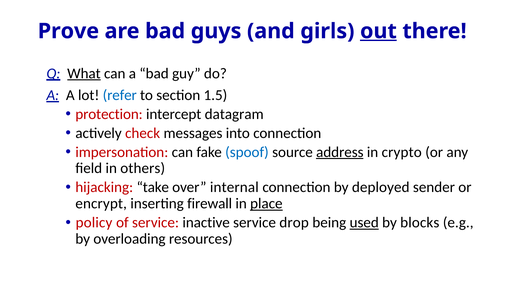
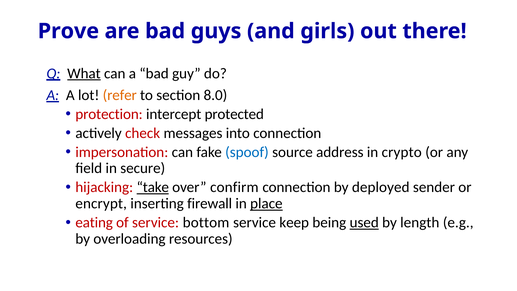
out underline: present -> none
refer colour: blue -> orange
1.5: 1.5 -> 8.0
datagram: datagram -> protected
address underline: present -> none
others: others -> secure
take underline: none -> present
internal: internal -> confirm
policy: policy -> eating
inactive: inactive -> bottom
drop: drop -> keep
blocks: blocks -> length
